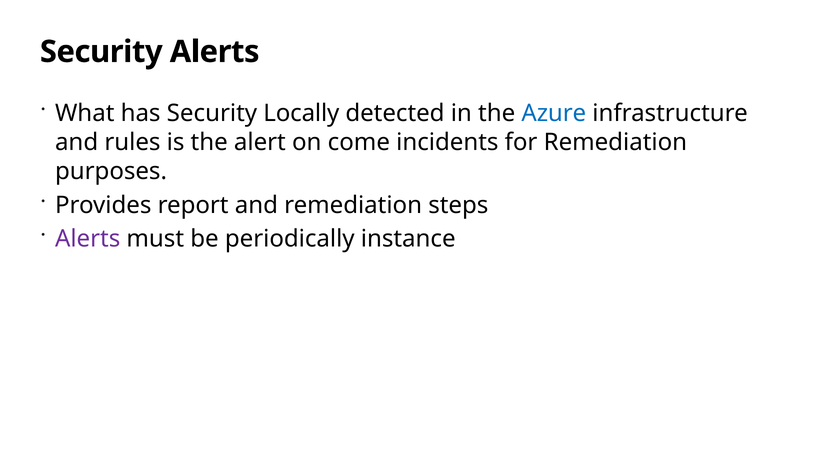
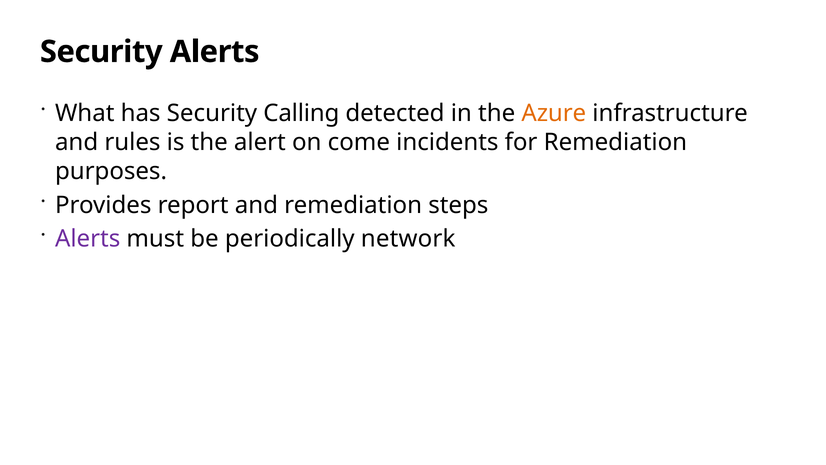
Locally: Locally -> Calling
Azure colour: blue -> orange
instance: instance -> network
